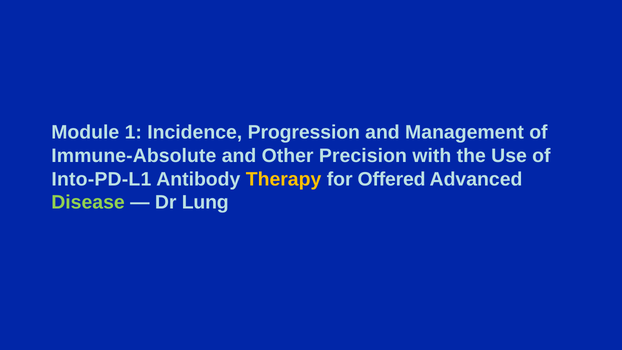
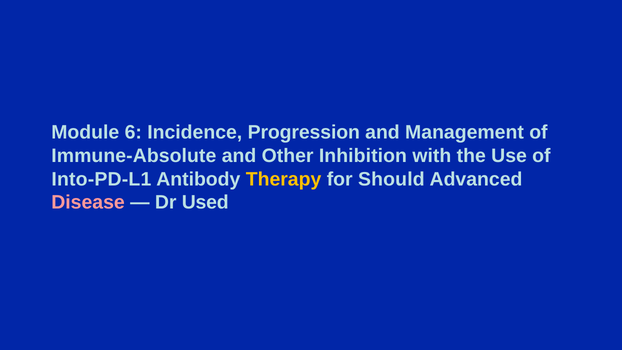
1: 1 -> 6
Precision: Precision -> Inhibition
Offered: Offered -> Should
Disease colour: light green -> pink
Lung: Lung -> Used
